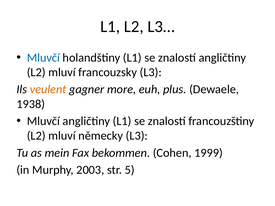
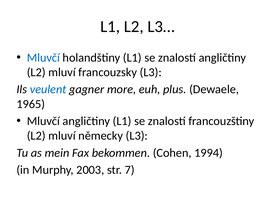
veulent colour: orange -> blue
1938: 1938 -> 1965
1999: 1999 -> 1994
5: 5 -> 7
